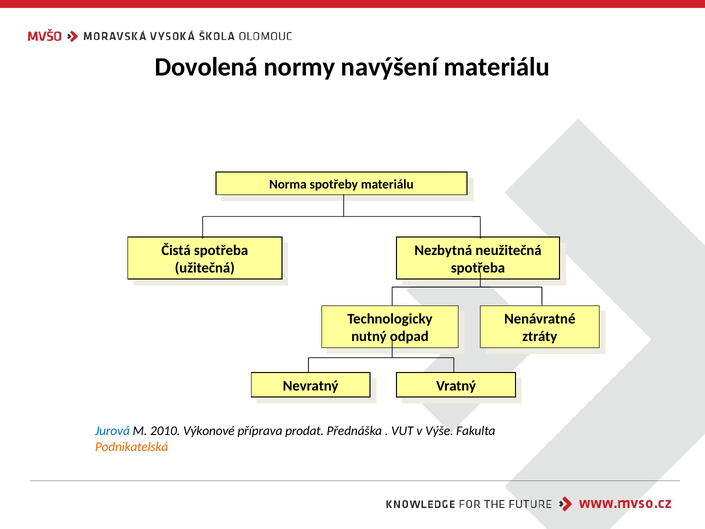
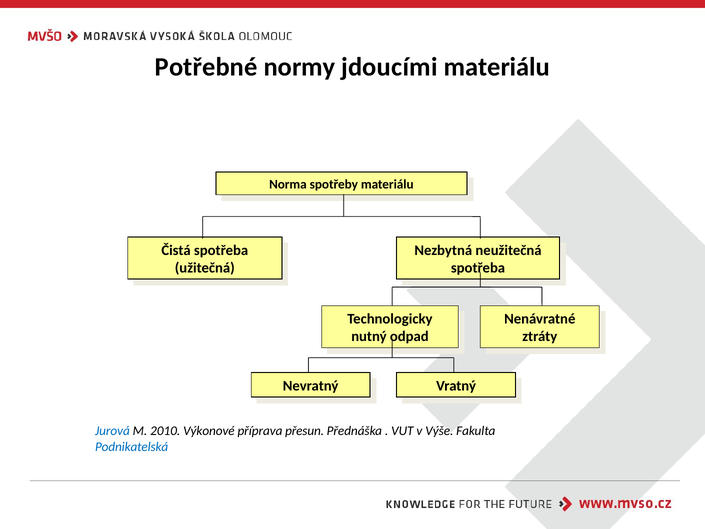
Dovolená: Dovolená -> Potřebné
navýšení: navýšení -> jdoucími
prodat: prodat -> přesun
Podnikatelská colour: orange -> blue
